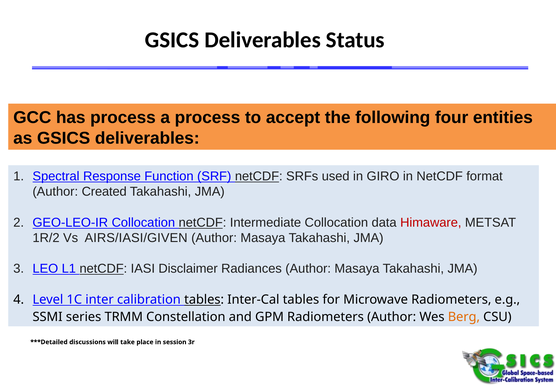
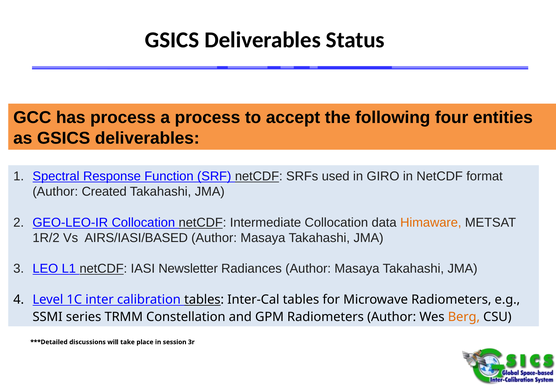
Himaware colour: red -> orange
AIRS/IASI/GIVEN: AIRS/IASI/GIVEN -> AIRS/IASI/BASED
Disclaimer: Disclaimer -> Newsletter
